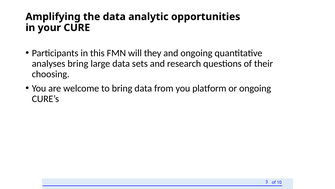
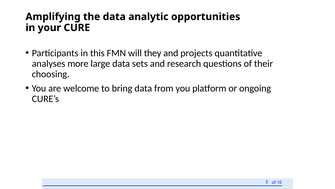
and ongoing: ongoing -> projects
analyses bring: bring -> more
